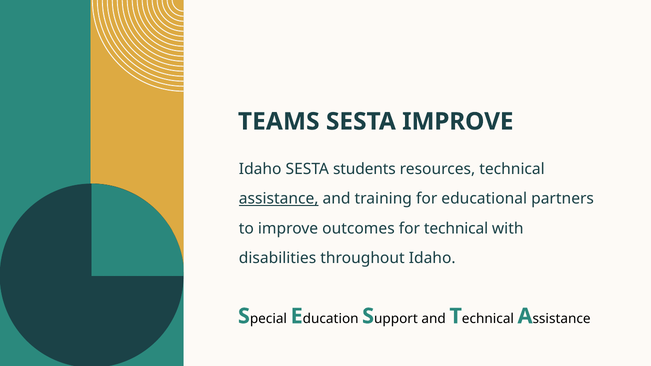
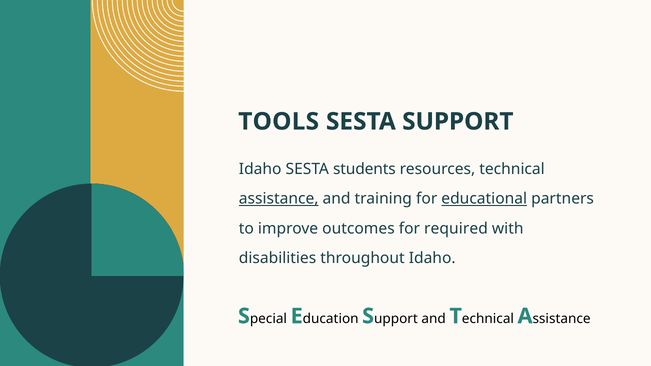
TEAMS: TEAMS -> TOOLS
SESTA IMPROVE: IMPROVE -> SUPPORT
educational underline: none -> present
for technical: technical -> required
